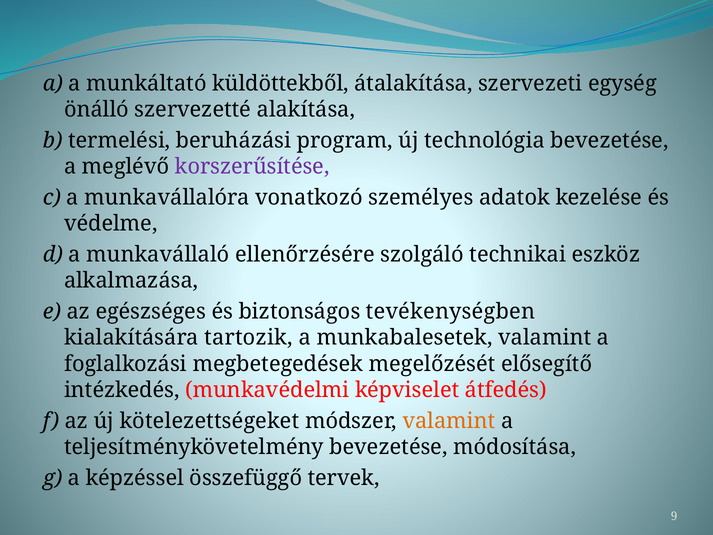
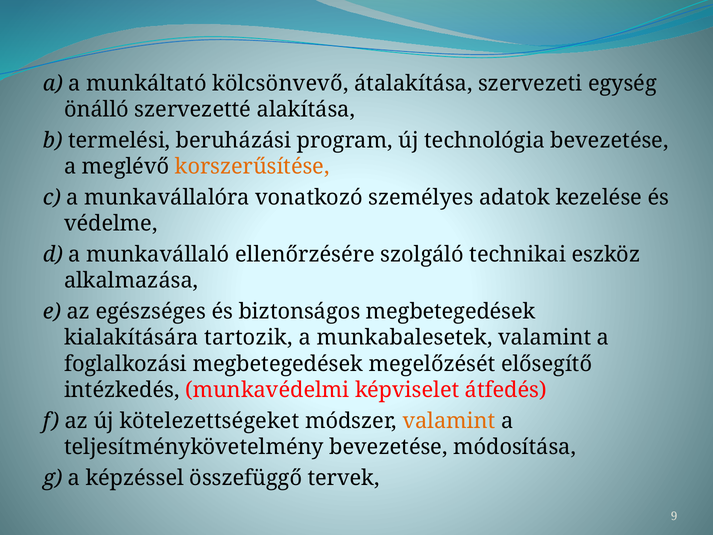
küldöttekből: küldöttekből -> kölcsönvevő
korszerűsítése colour: purple -> orange
biztonságos tevékenységben: tevékenységben -> megbetegedések
